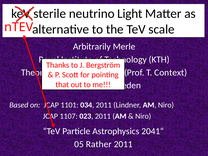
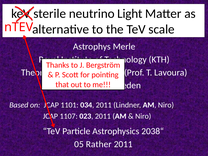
Arbitrarily: Arbitrarily -> Astrophys
Context: Context -> Lavoura
2041“: 2041“ -> 2038“
